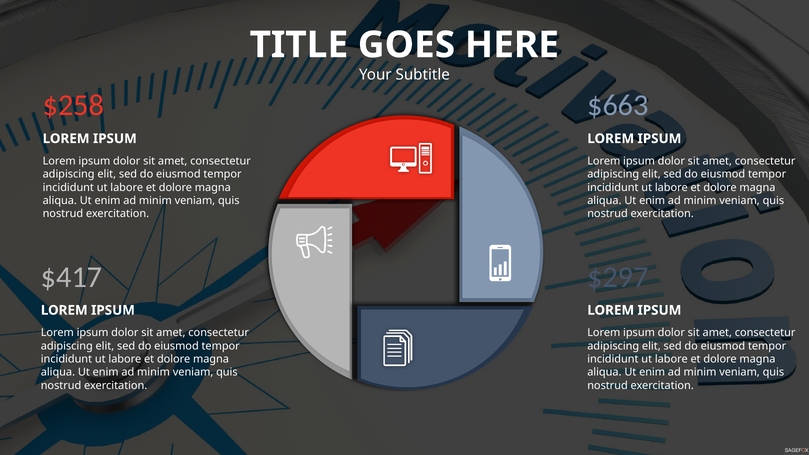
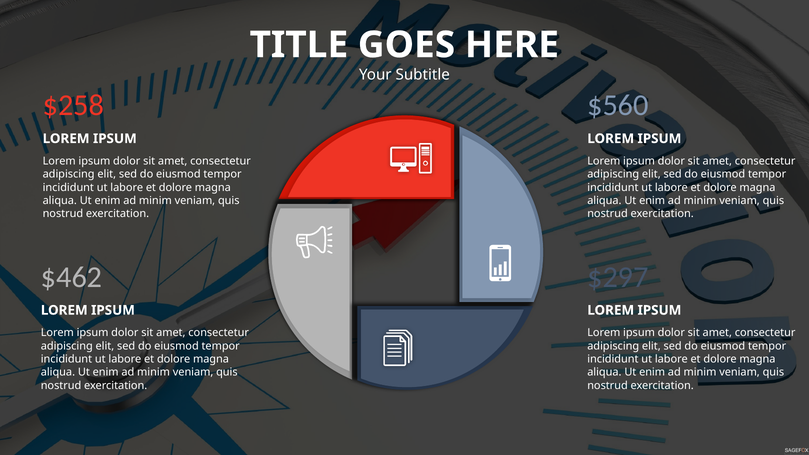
$663: $663 -> $560
$417: $417 -> $462
